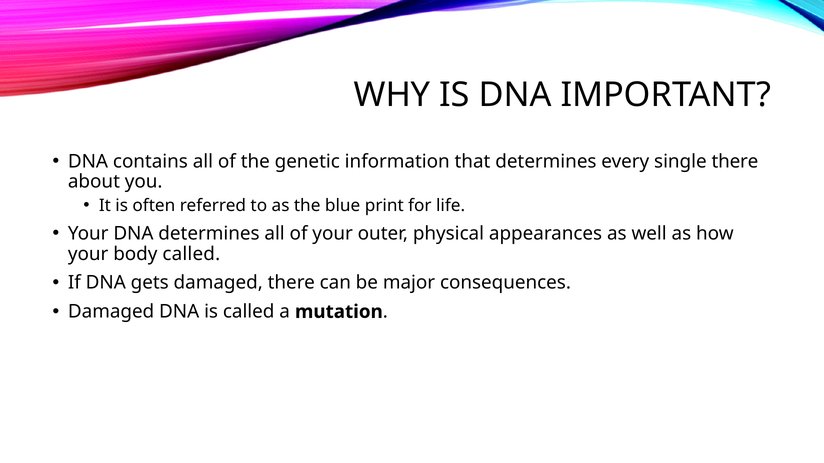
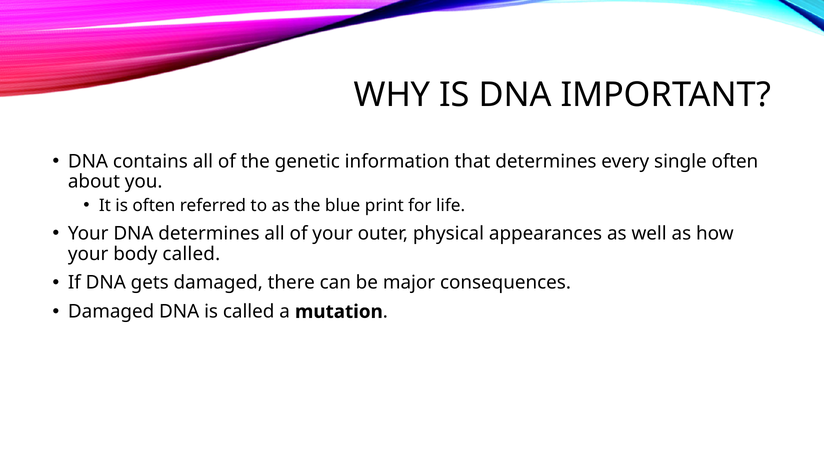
single there: there -> often
